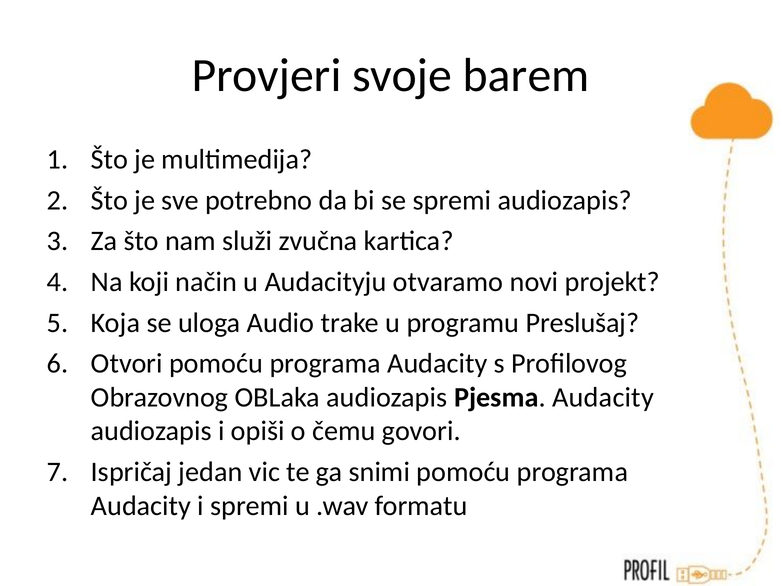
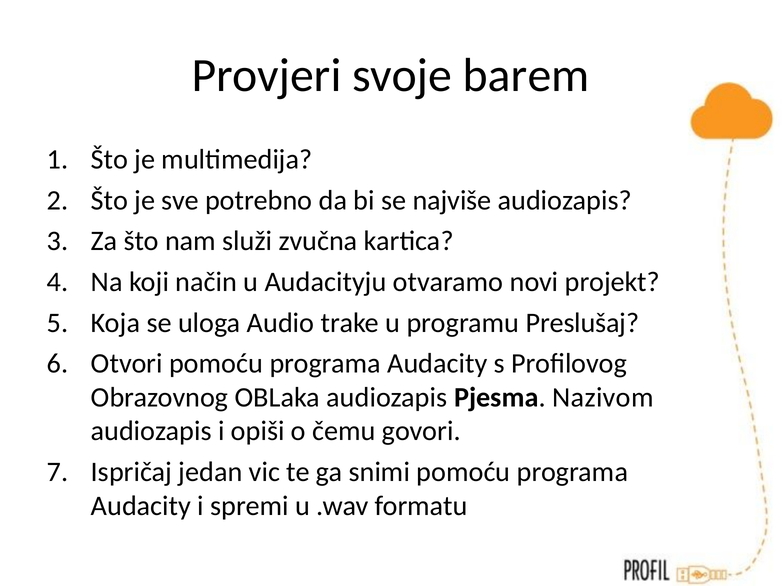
se spremi: spremi -> najviše
Pjesma Audacity: Audacity -> Nazivom
